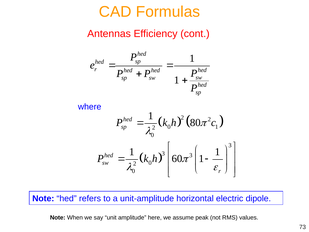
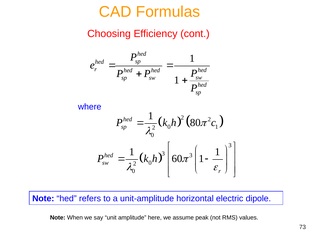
Antennas: Antennas -> Choosing
